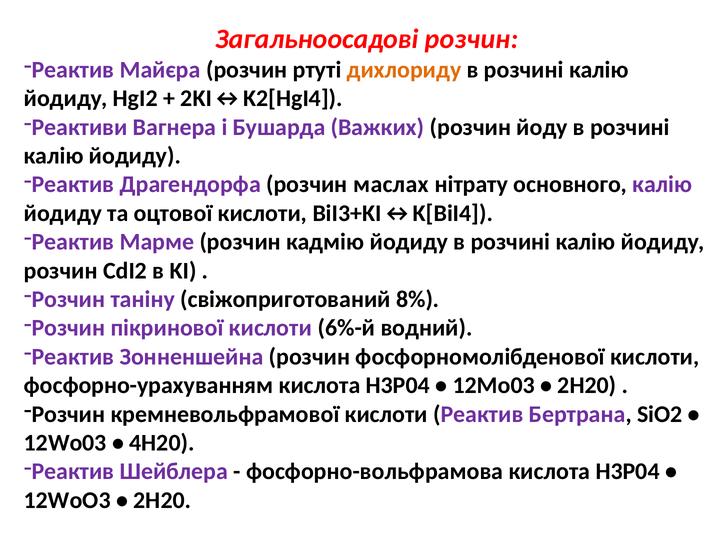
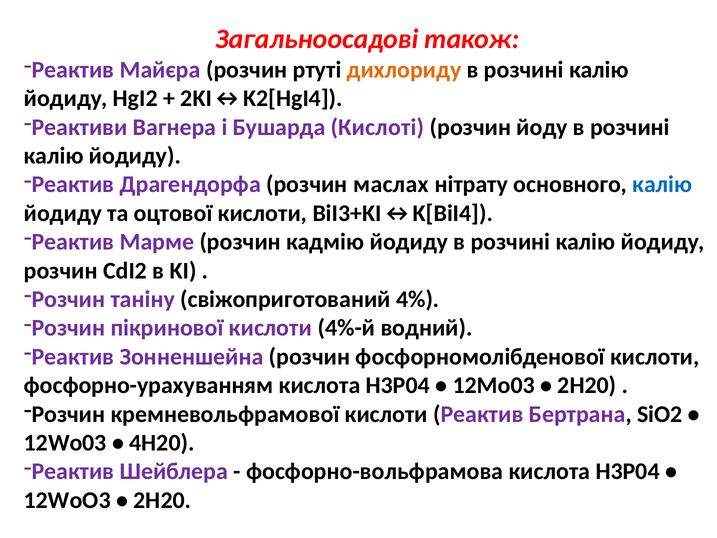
Загальноосадові розчин: розчин -> також
Важких: Важких -> Кислоті
калію at (662, 185) colour: purple -> blue
8%: 8% -> 4%
6%-й: 6%-й -> 4%-й
